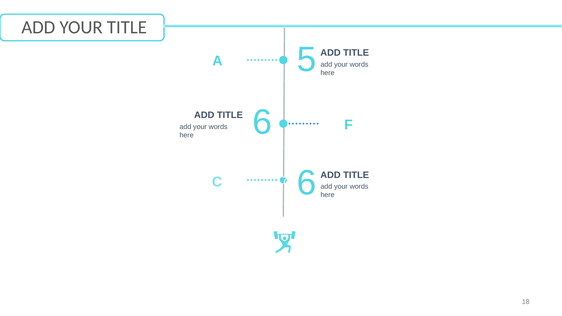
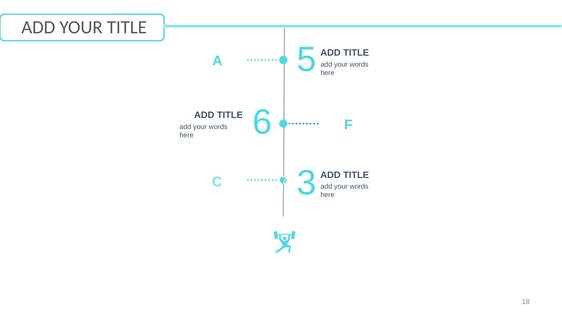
C 6: 6 -> 3
